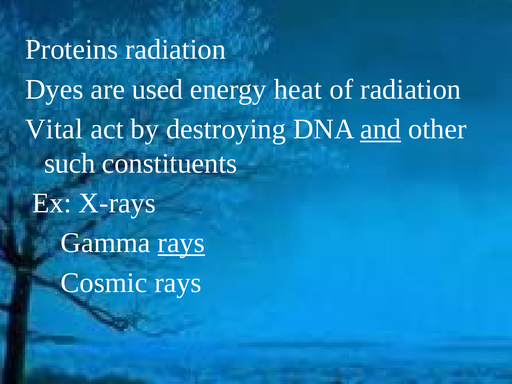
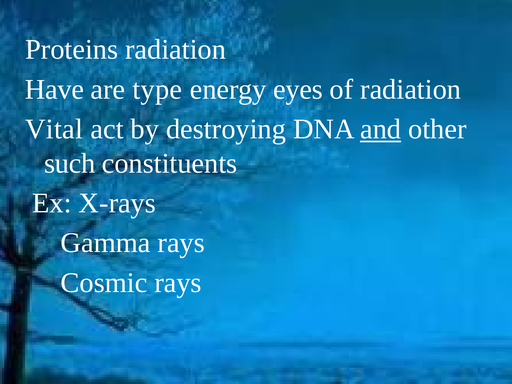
Dyes: Dyes -> Have
used: used -> type
heat: heat -> eyes
rays at (181, 243) underline: present -> none
